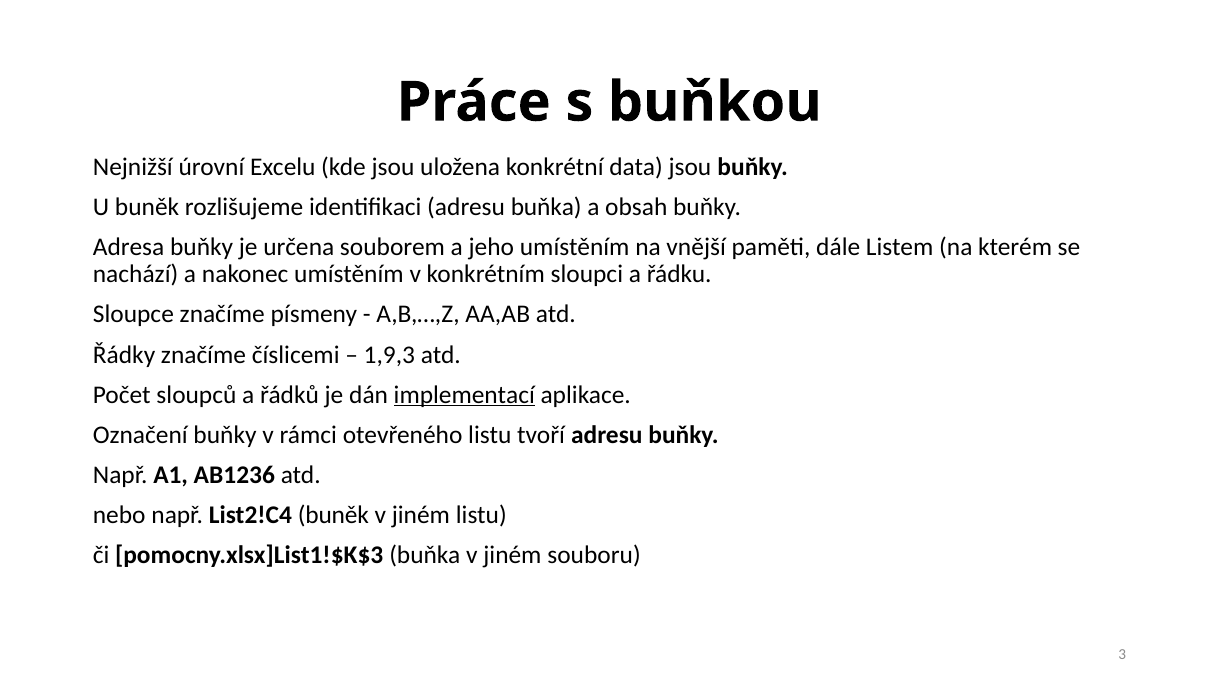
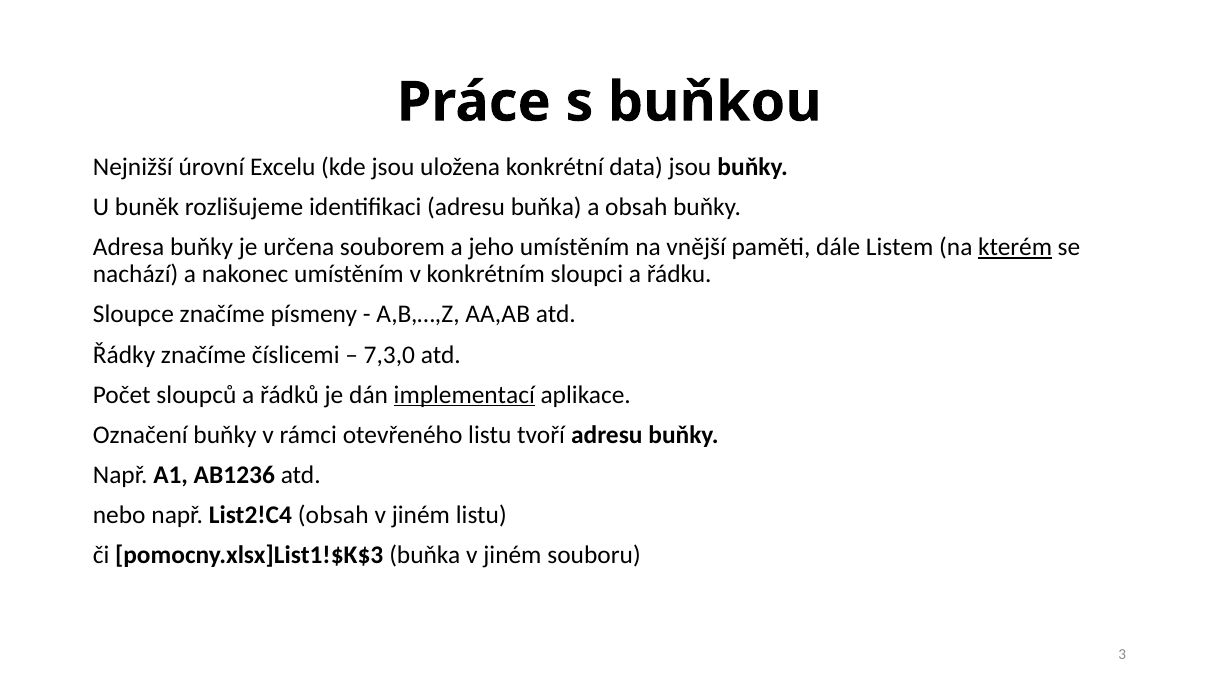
kterém underline: none -> present
1,9,3: 1,9,3 -> 7,3,0
List2!C4 buněk: buněk -> obsah
